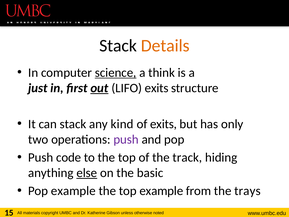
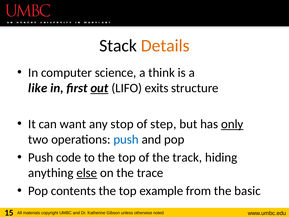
science underline: present -> none
just: just -> like
can stack: stack -> want
kind: kind -> stop
of exits: exits -> step
only underline: none -> present
push at (126, 139) colour: purple -> blue
basic: basic -> trace
Pop example: example -> contents
trays: trays -> basic
